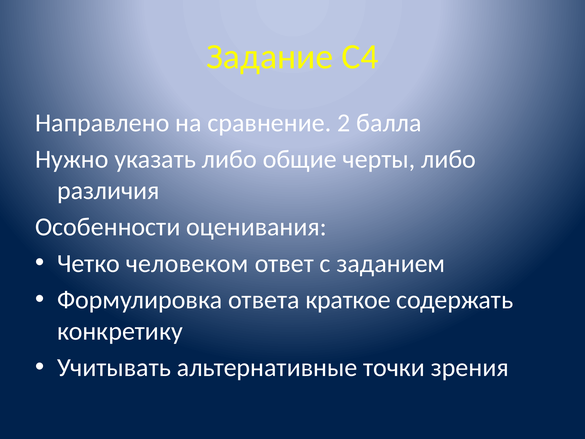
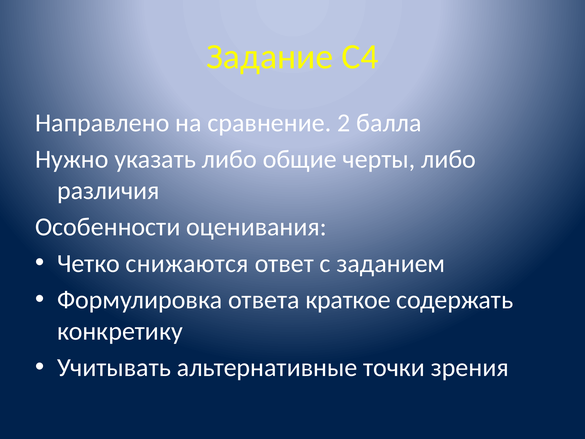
человеком: человеком -> снижаются
